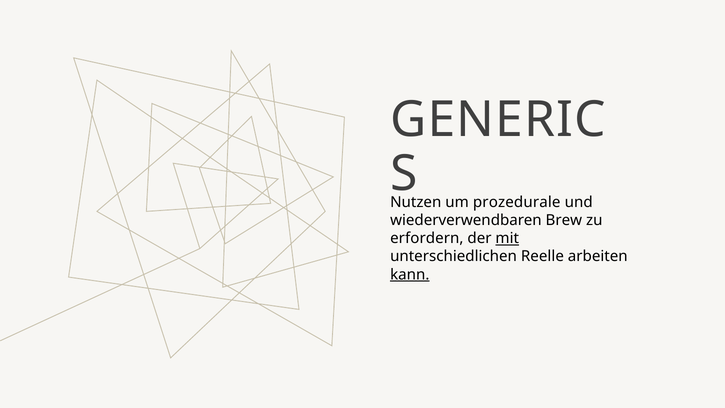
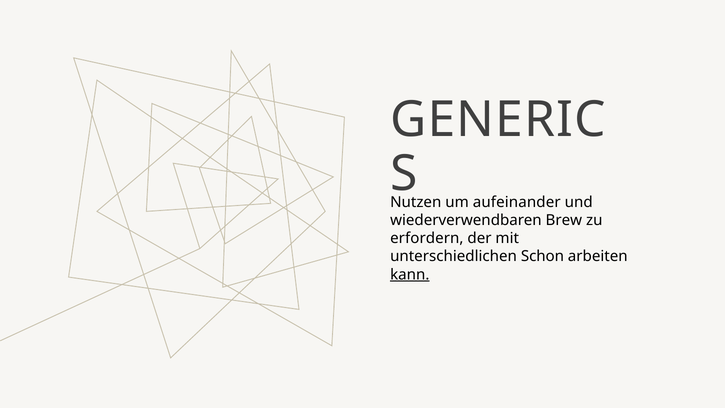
prozedurale: prozedurale -> aufeinander
mit underline: present -> none
Reelle: Reelle -> Schon
